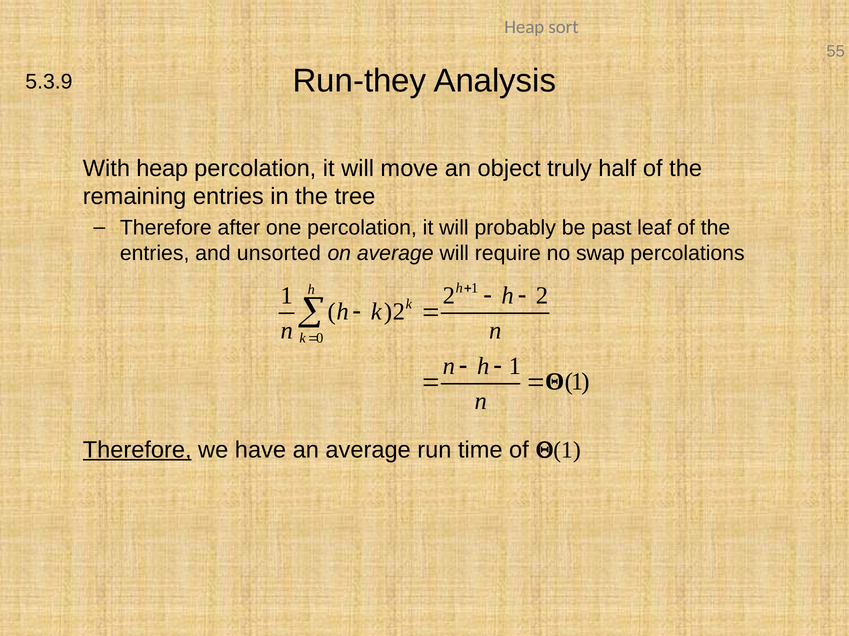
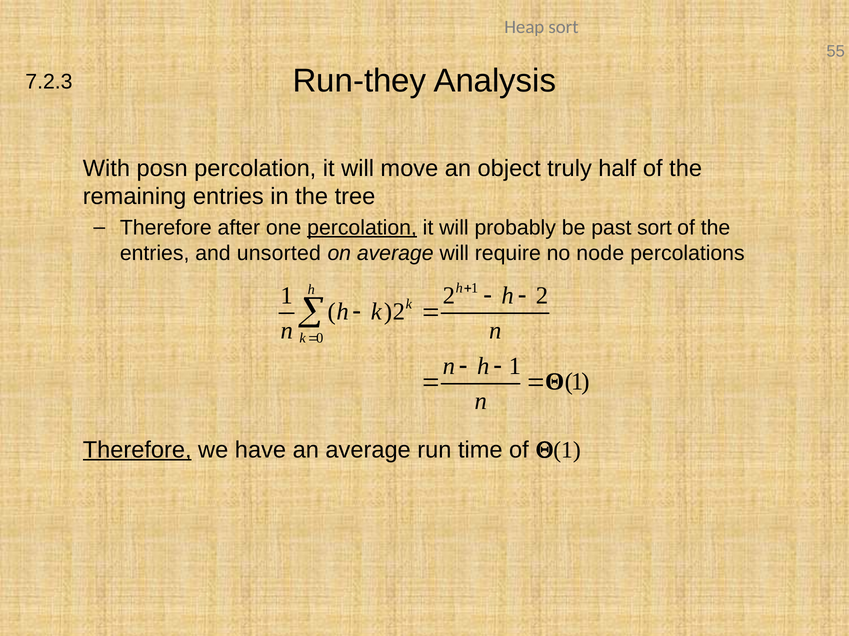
5.3.9: 5.3.9 -> 7.2.3
With heap: heap -> posn
percolation at (362, 228) underline: none -> present
past leaf: leaf -> sort
swap: swap -> node
